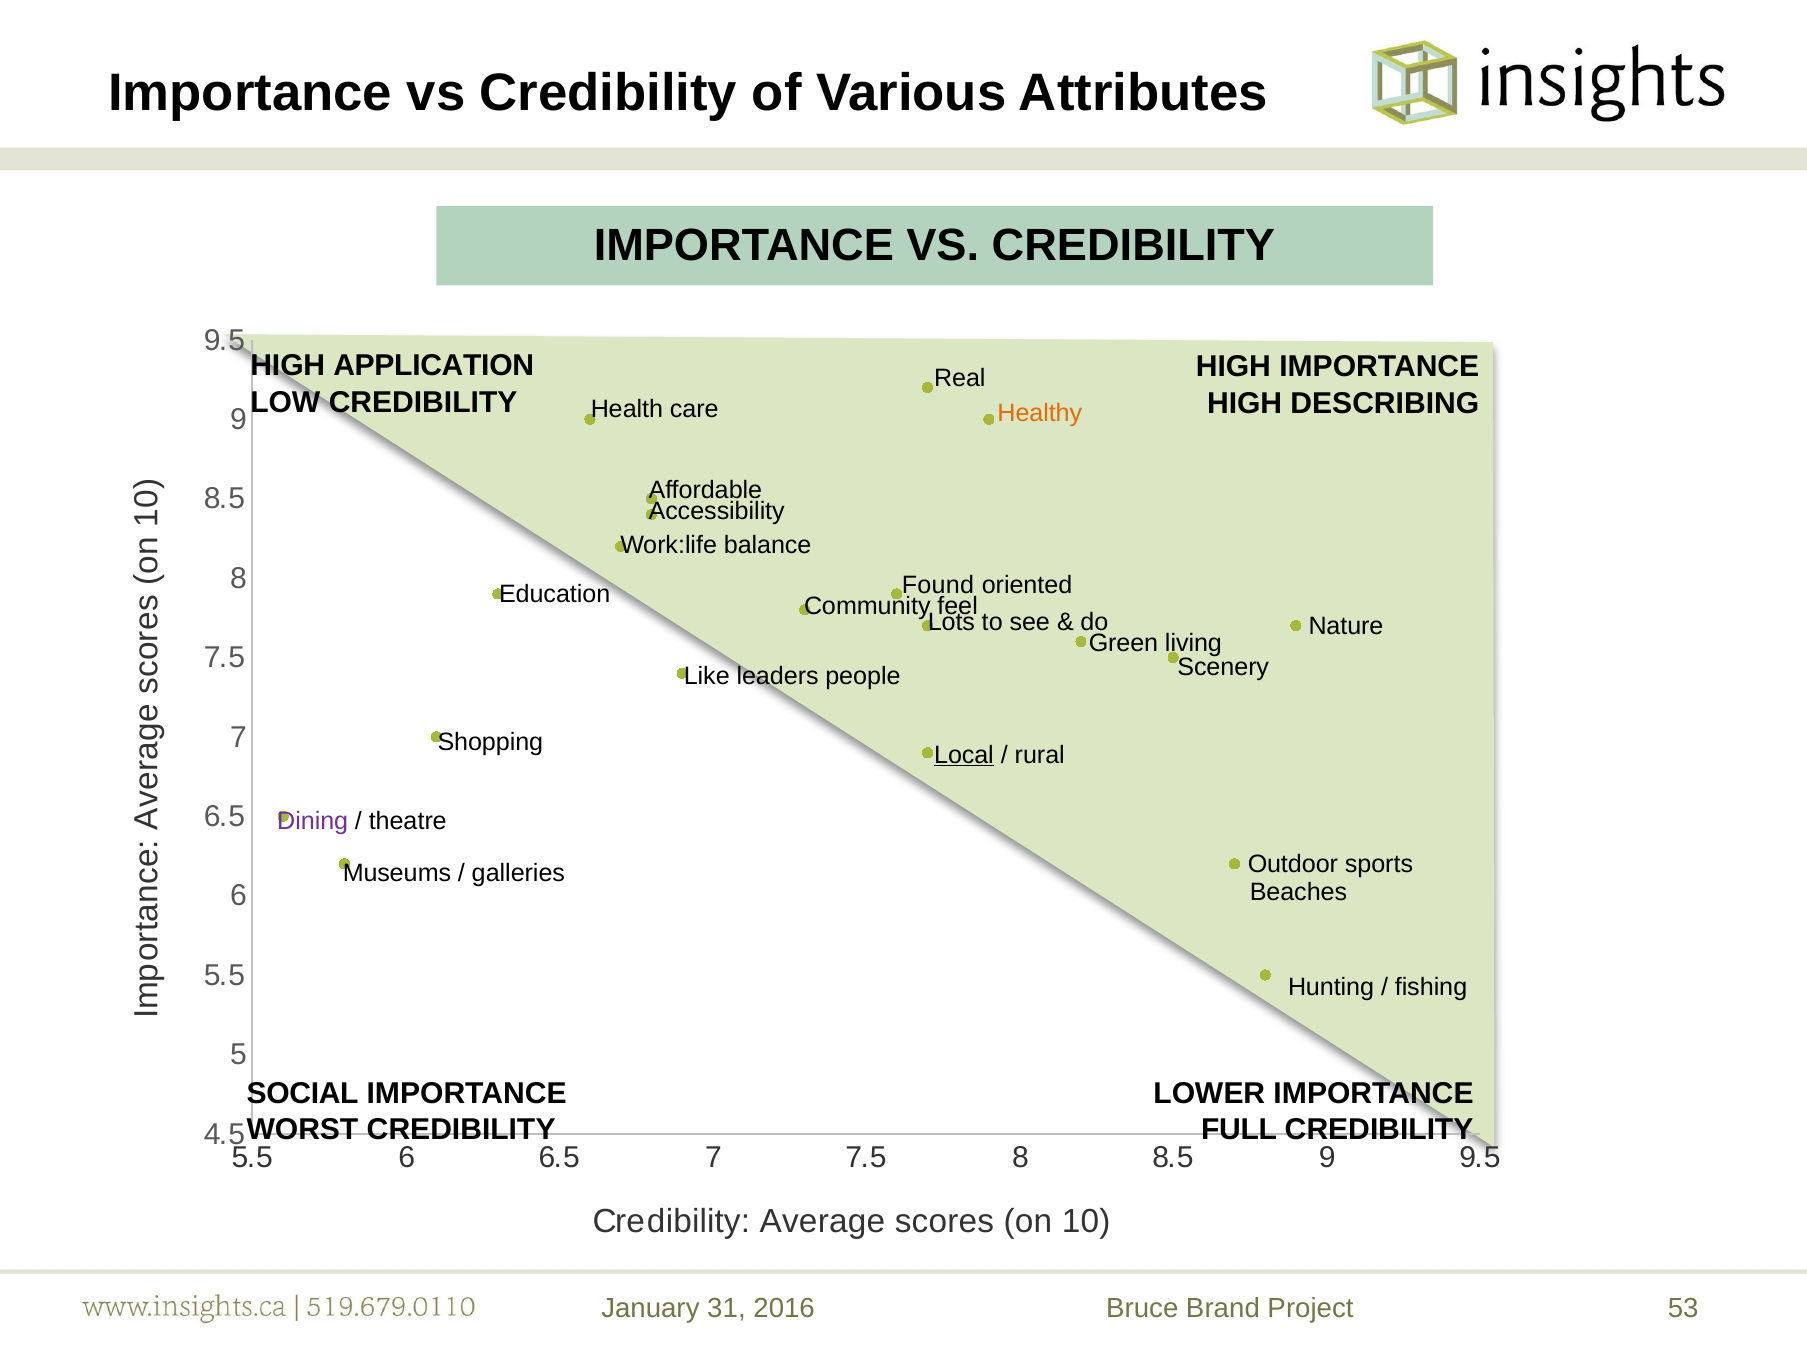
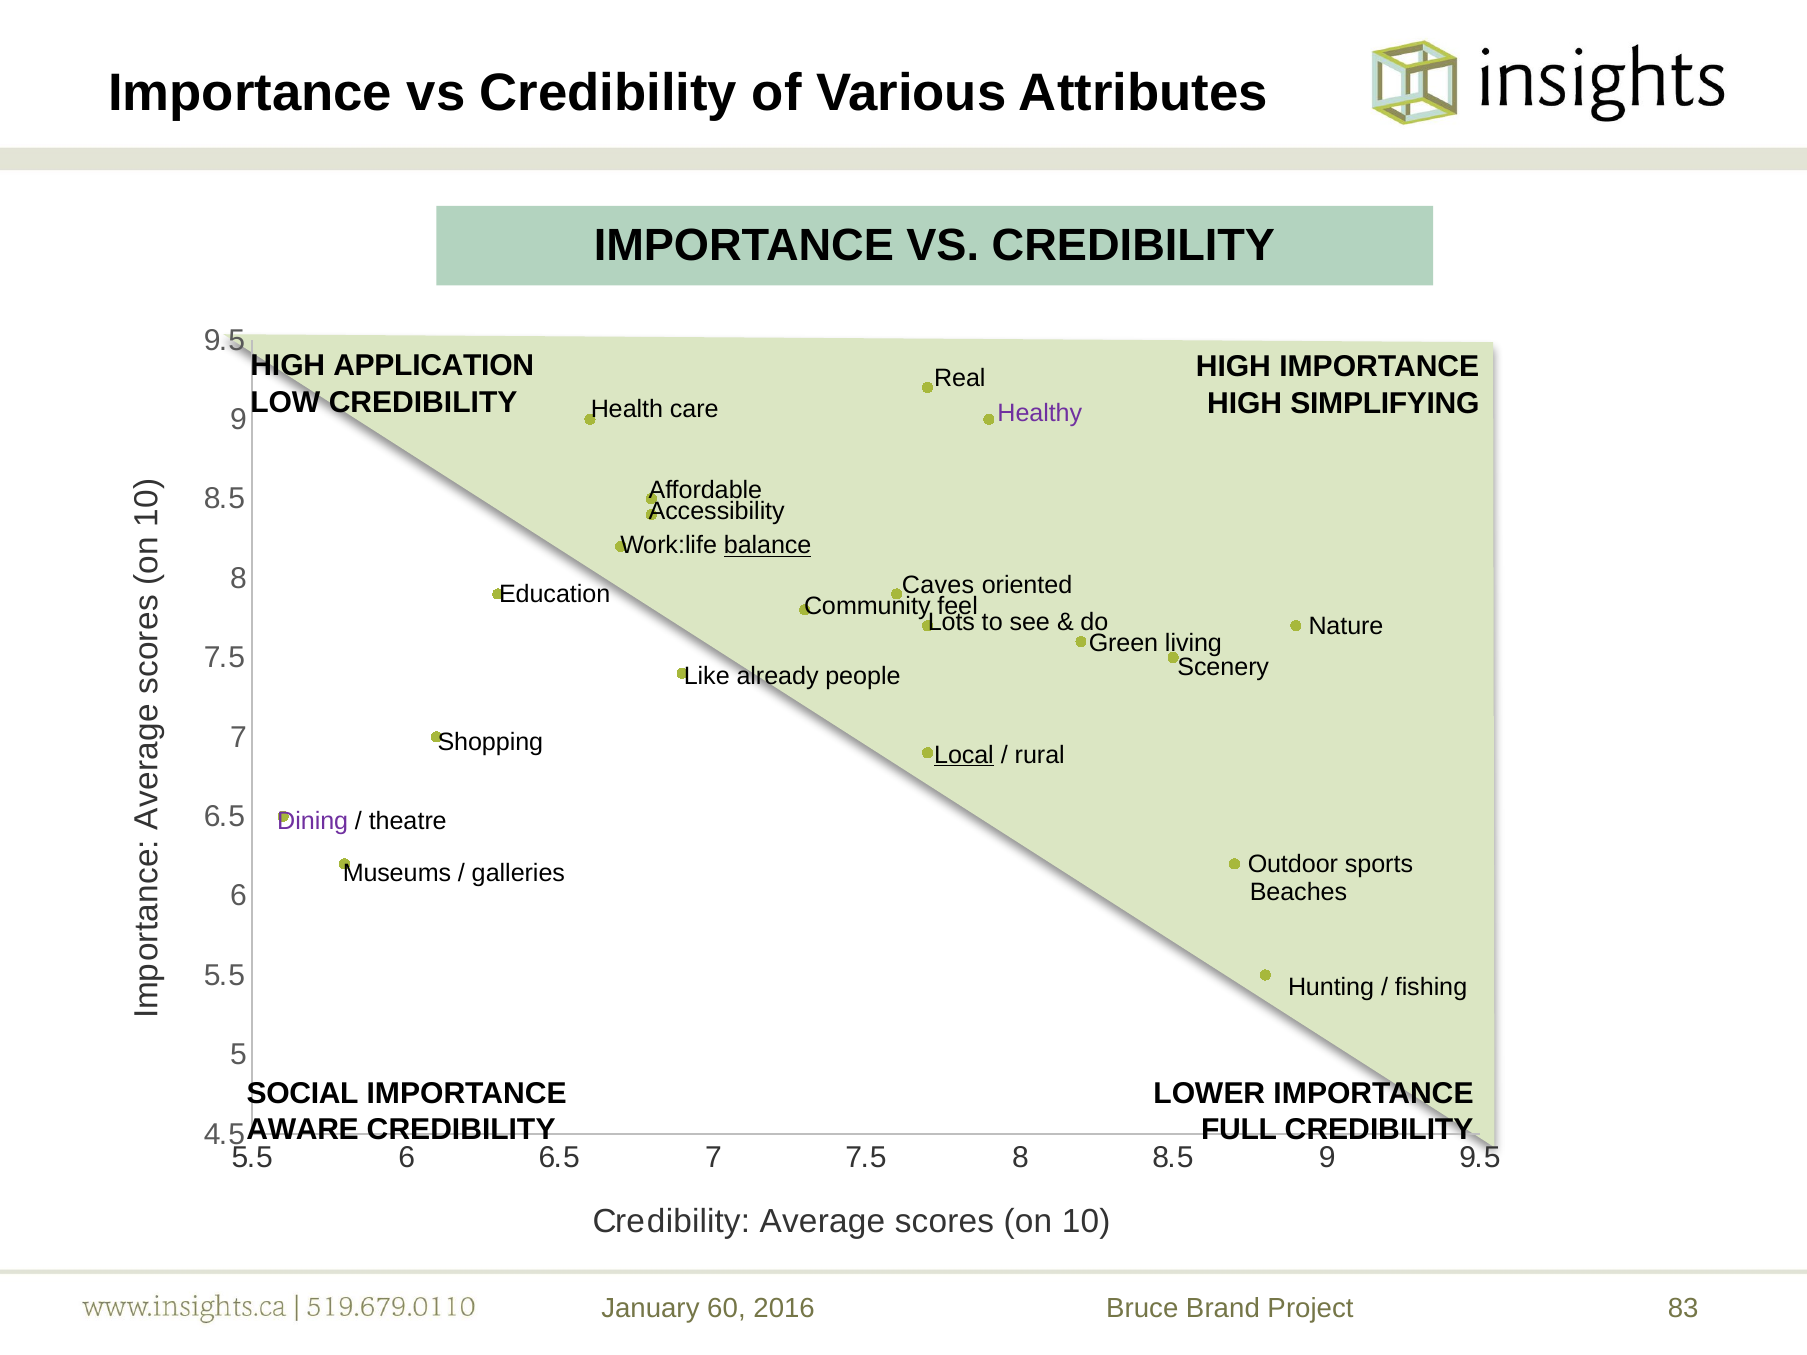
DESCRIBING: DESCRIBING -> SIMPLIFYING
Healthy colour: orange -> purple
balance underline: none -> present
Found: Found -> Caves
leaders: leaders -> already
WORST: WORST -> AWARE
31: 31 -> 60
53: 53 -> 83
